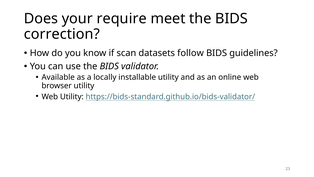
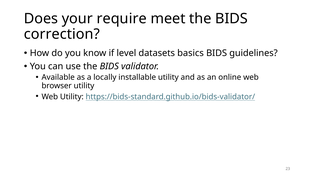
scan: scan -> level
follow: follow -> basics
